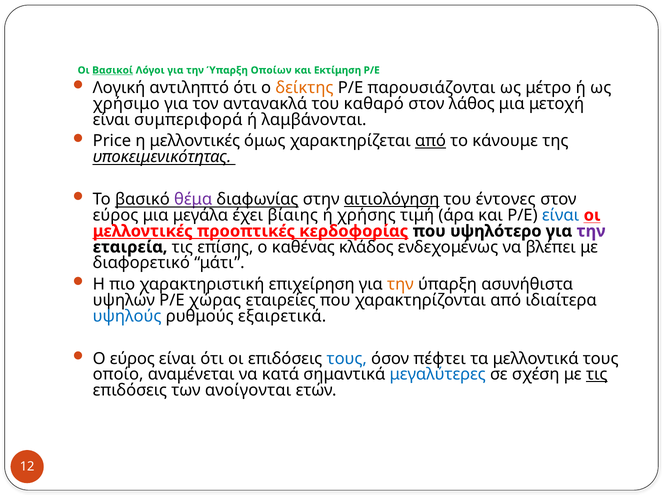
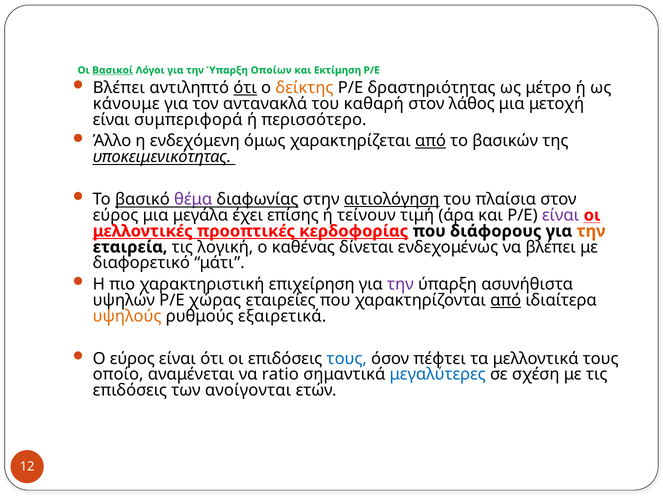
Λογική at (119, 88): Λογική -> Βλέπει
ότι at (245, 88) underline: none -> present
παρουσιάζονται: παρουσιάζονται -> δραστηριότητας
χρήσιμο: χρήσιμο -> κάνουμε
καθαρό: καθαρό -> καθαρή
λαμβάνονται: λαμβάνονται -> περισσότερο
Price: Price -> Άλλο
η μελλοντικές: μελλοντικές -> ενδεχόμενη
κάνουμε: κάνουμε -> βασικών
έντονες: έντονες -> πλαίσια
βίαιης: βίαιης -> επίσης
χρήσης: χρήσης -> τείνουν
είναι at (561, 215) colour: blue -> purple
υψηλότερο: υψηλότερο -> διάφορους
την at (591, 231) colour: purple -> orange
επίσης: επίσης -> λογική
κλάδος: κλάδος -> δίνεται
την at (400, 284) colour: orange -> purple
από at (506, 300) underline: none -> present
υψηλούς colour: blue -> orange
κατά: κατά -> ratio
τις at (597, 375) underline: present -> none
